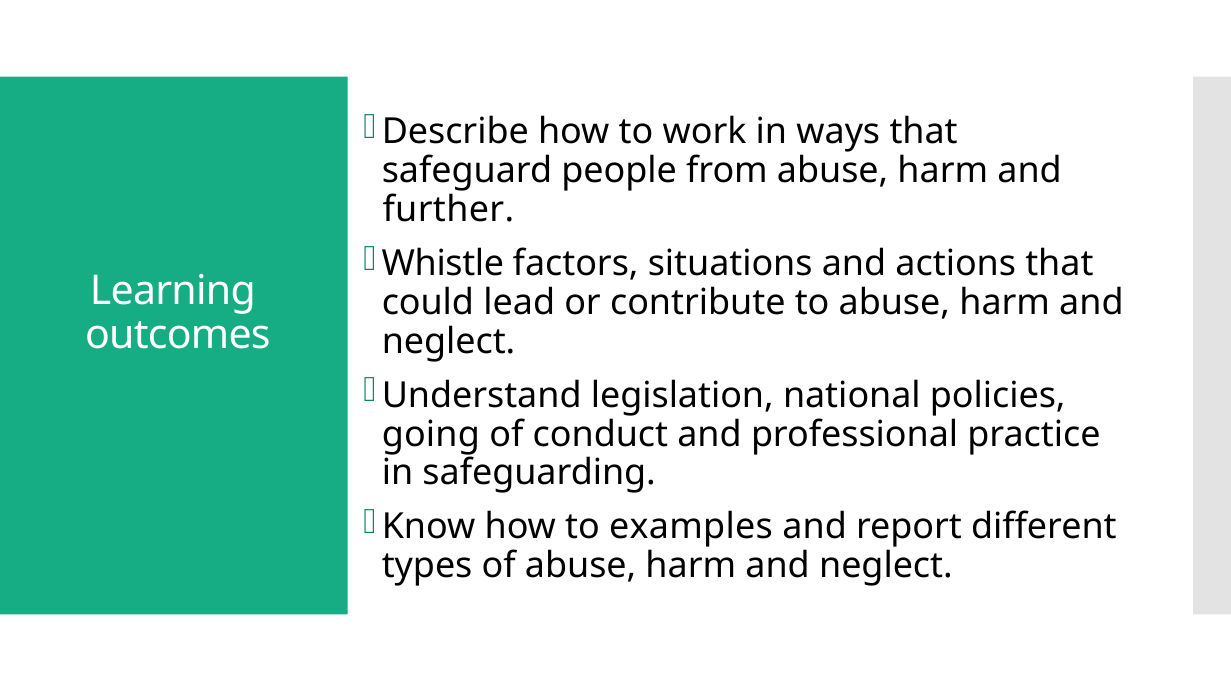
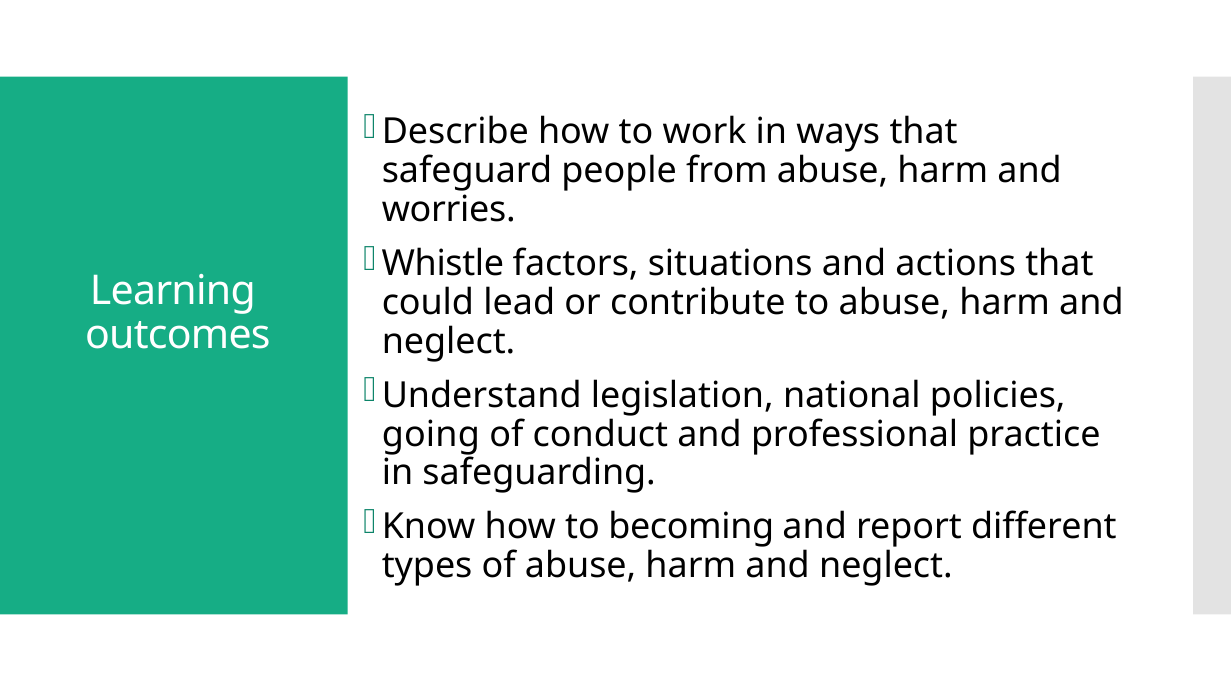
further: further -> worries
examples: examples -> becoming
